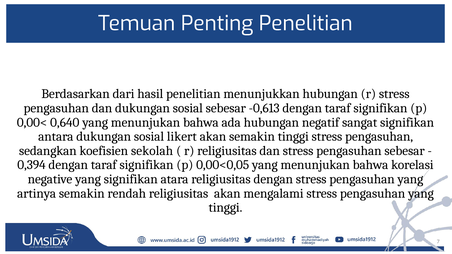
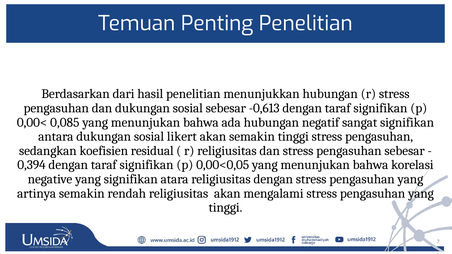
0,640: 0,640 -> 0,085
sekolah: sekolah -> residual
